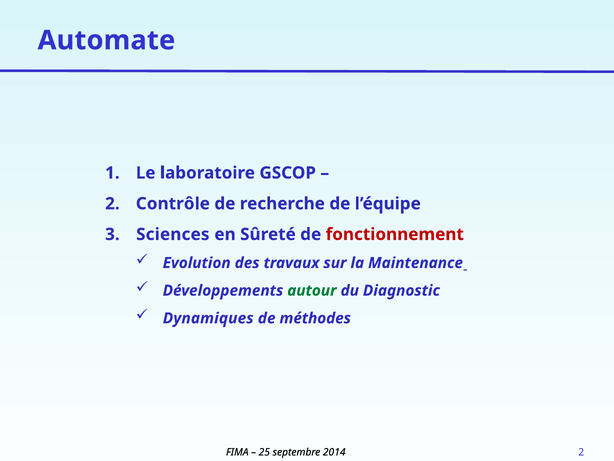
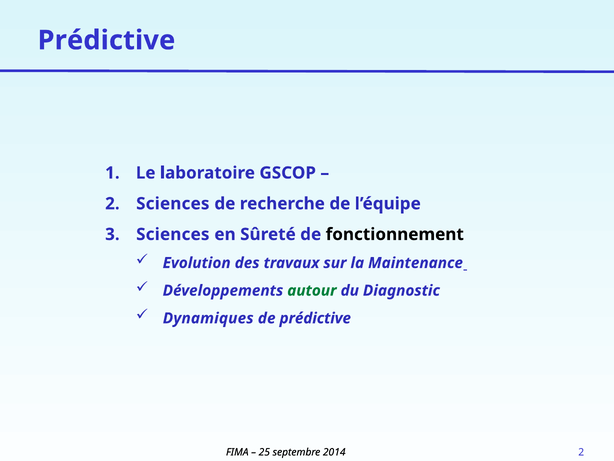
Automate at (106, 40): Automate -> Prédictive
Contrôle at (173, 203): Contrôle -> Sciences
fonctionnement colour: red -> black
de méthodes: méthodes -> prédictive
